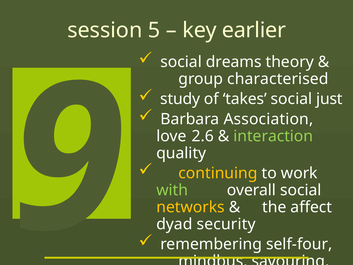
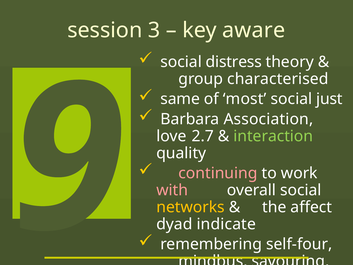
5: 5 -> 3
earlier: earlier -> aware
dreams: dreams -> distress
study: study -> same
takes: takes -> most
2.6: 2.6 -> 2.7
continuing colour: yellow -> pink
with colour: light green -> pink
security: security -> indicate
